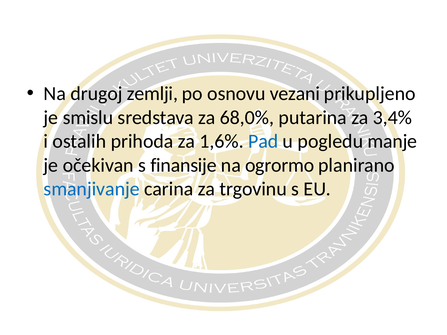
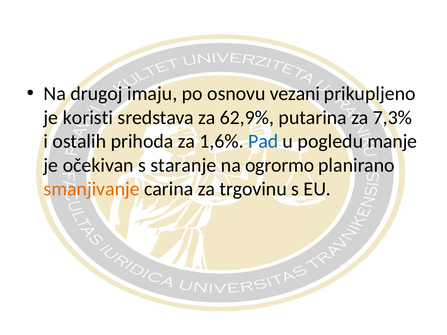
zemlji: zemlji -> imaju
smislu: smislu -> koristi
68,0%: 68,0% -> 62,9%
3,4%: 3,4% -> 7,3%
finansije: finansije -> staranje
smanjivanje colour: blue -> orange
